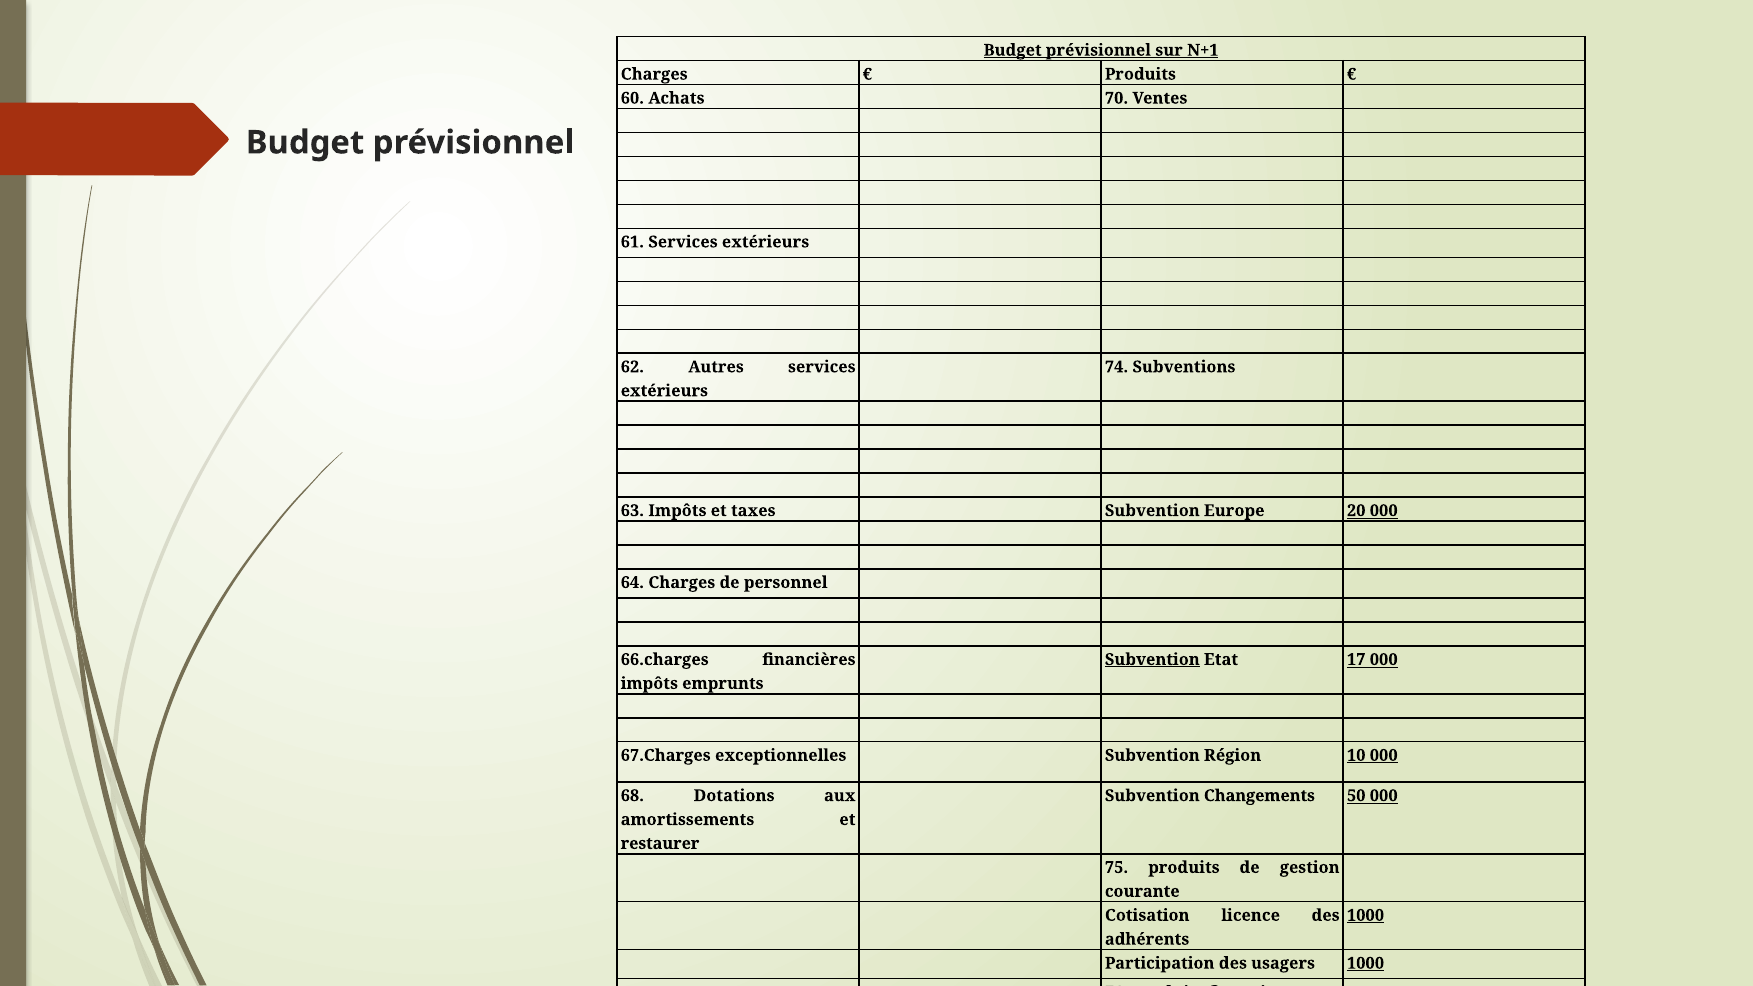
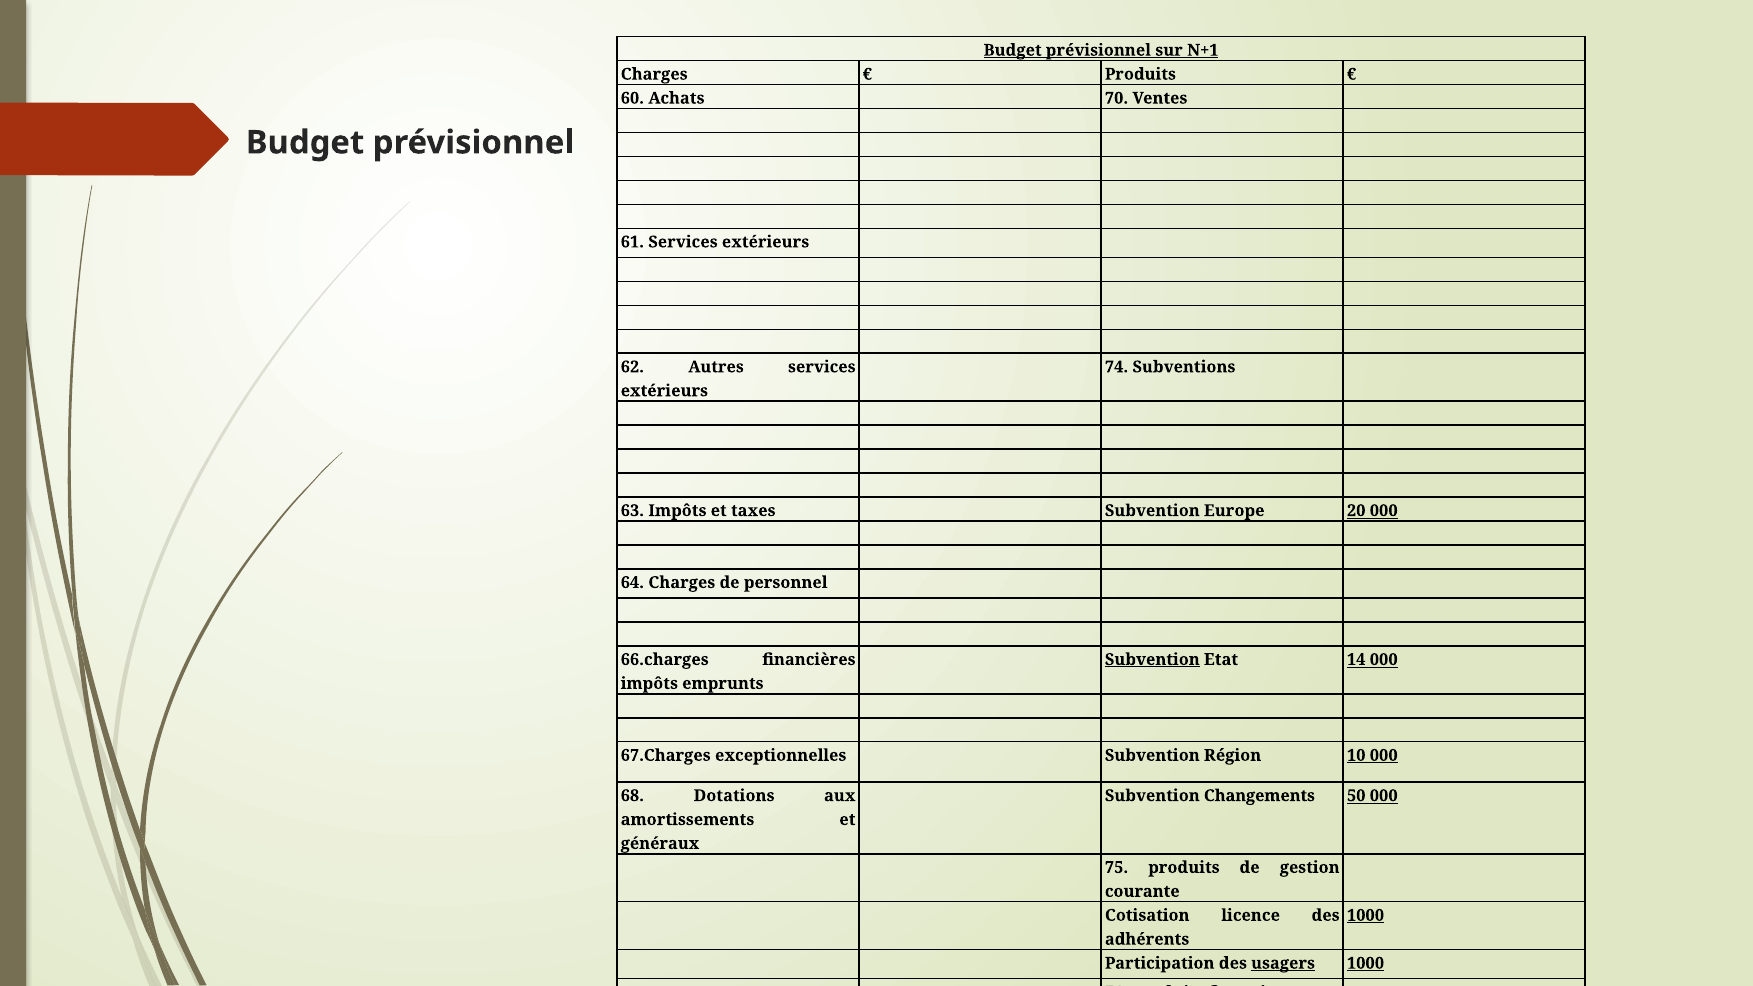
17: 17 -> 14
restaurer: restaurer -> généraux
usagers underline: none -> present
